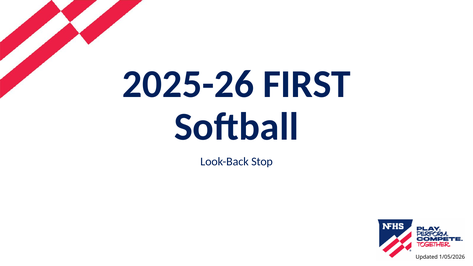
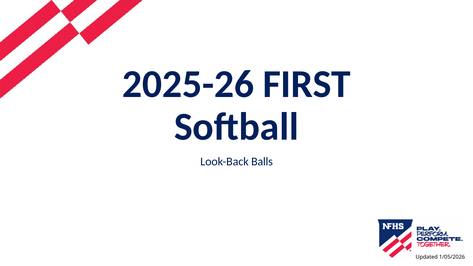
Stop: Stop -> Balls
